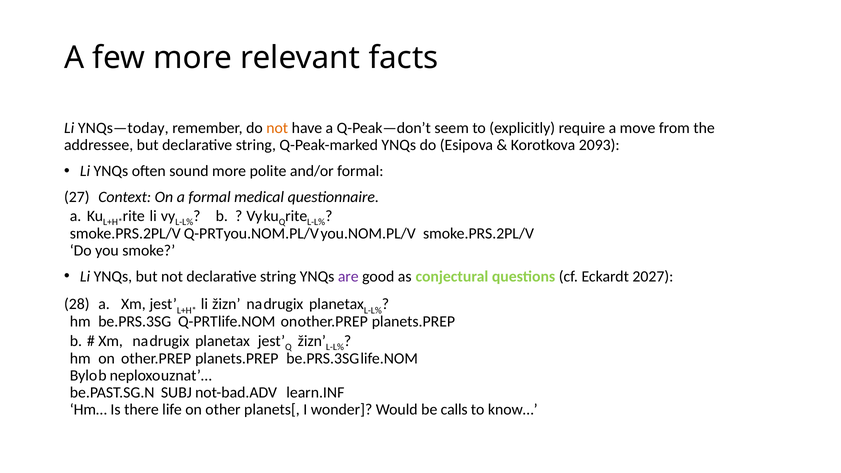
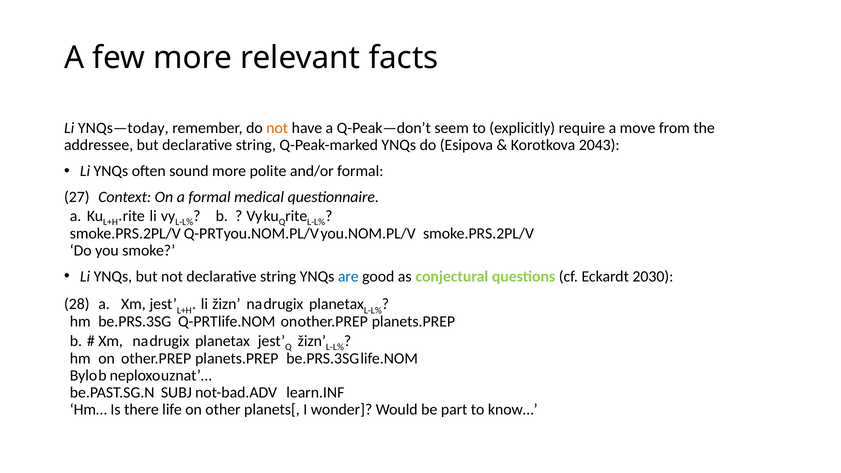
2093: 2093 -> 2043
are colour: purple -> blue
2027: 2027 -> 2030
calls: calls -> part
